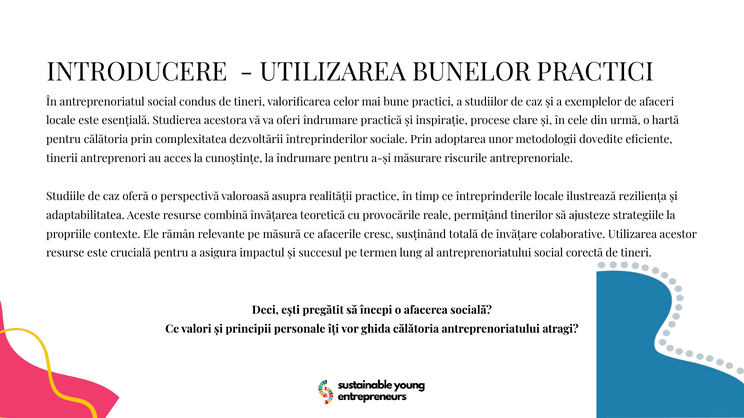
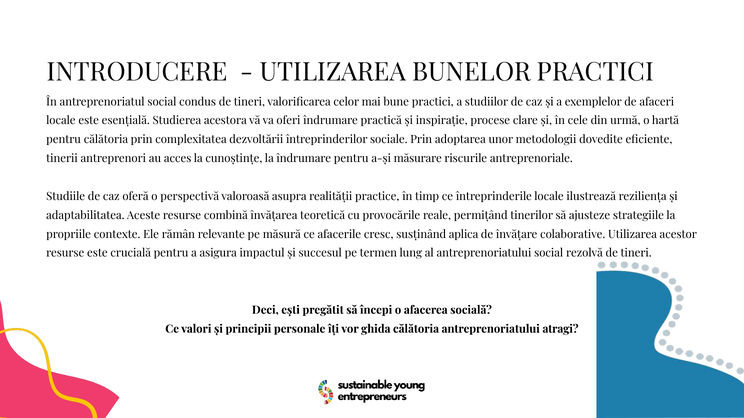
totală: totală -> aplica
corectă: corectă -> rezolvă
